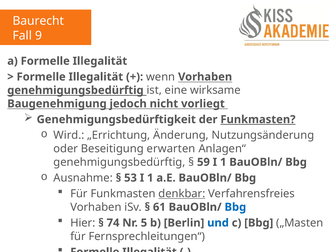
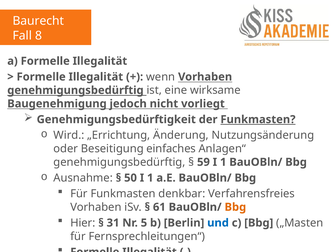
9: 9 -> 8
erwarten: erwarten -> einfaches
53: 53 -> 50
denkbar underline: present -> none
Bbg at (235, 207) colour: blue -> orange
74: 74 -> 31
